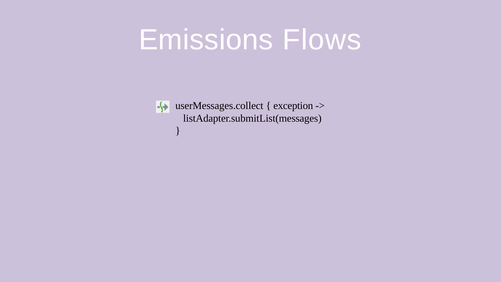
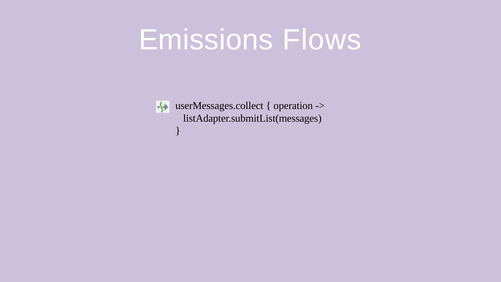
exception: exception -> operation
